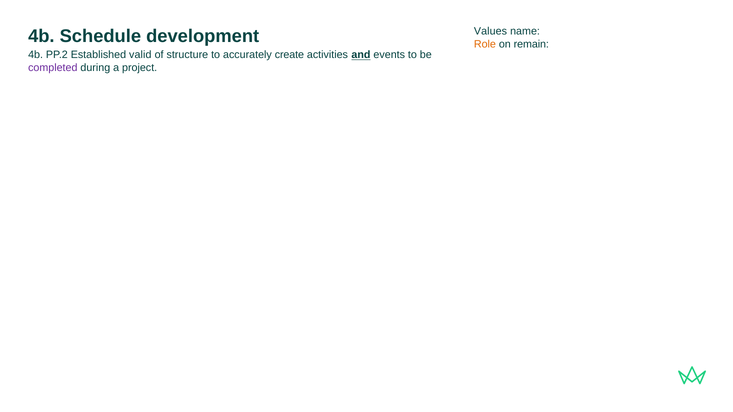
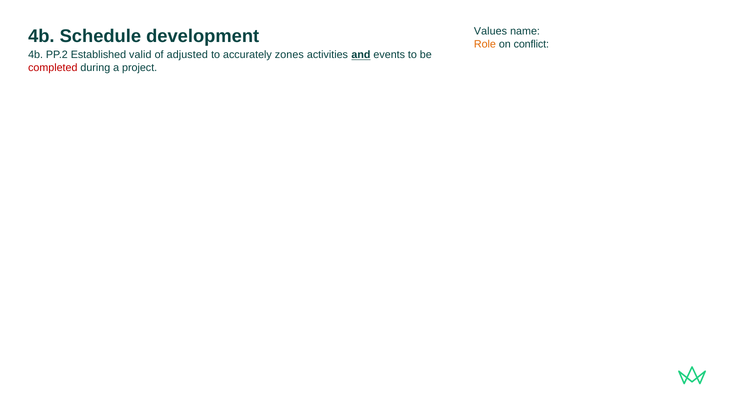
remain: remain -> conflict
structure: structure -> adjusted
create: create -> zones
completed colour: purple -> red
